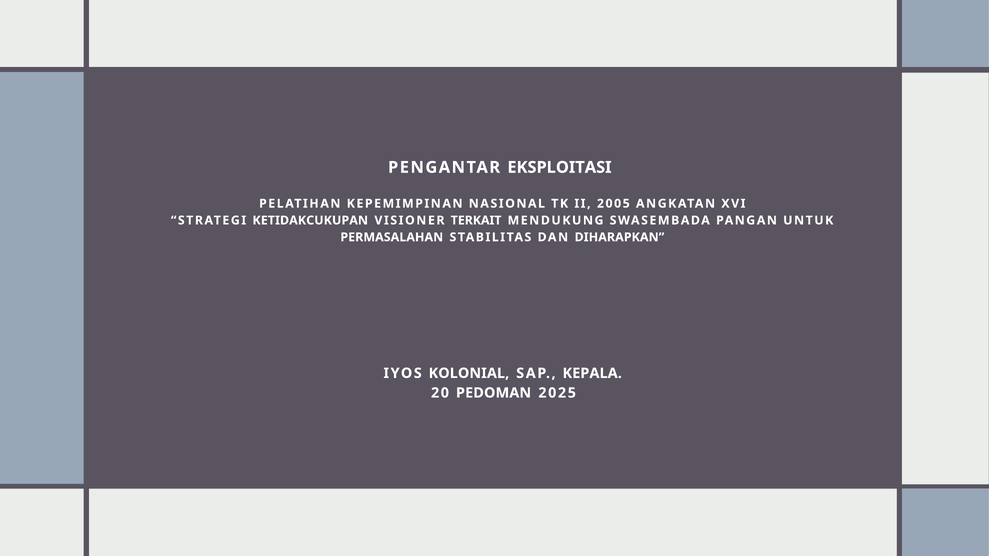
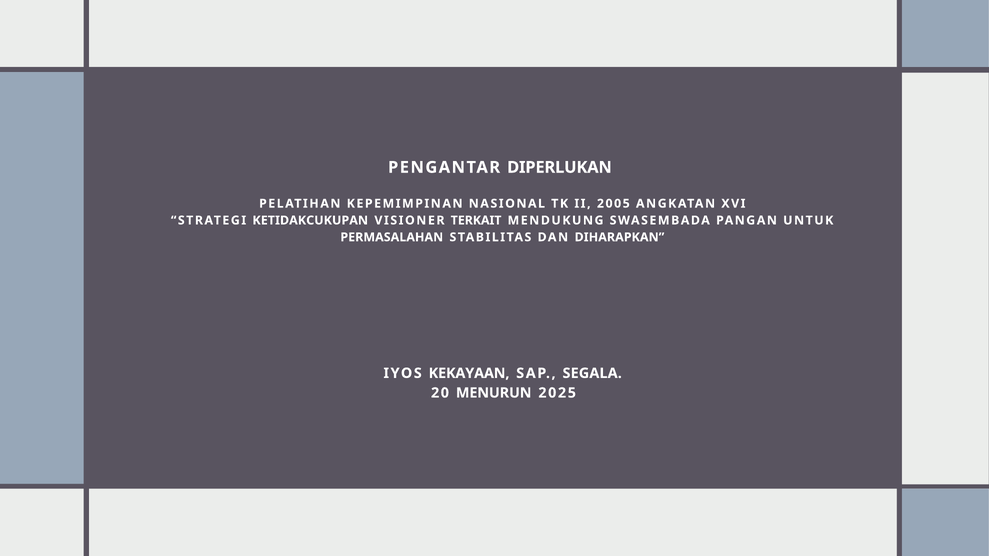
EKSPLOITASI: EKSPLOITASI -> DIPERLUKAN
KOLONIAL: KOLONIAL -> KEKAYAAN
KEPALA: KEPALA -> SEGALA
PEDOMAN: PEDOMAN -> MENURUN
